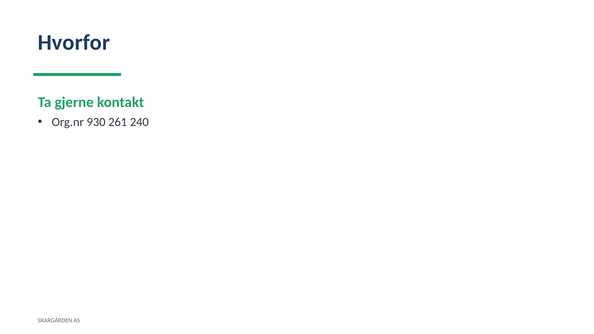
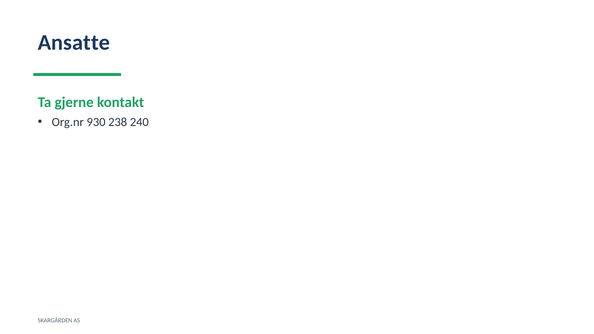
Hvorfor: Hvorfor -> Ansatte
261: 261 -> 238
